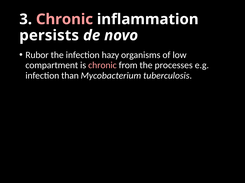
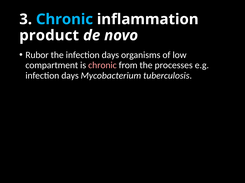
Chronic at (64, 19) colour: pink -> light blue
persists: persists -> product
the infection hazy: hazy -> days
than at (70, 76): than -> days
